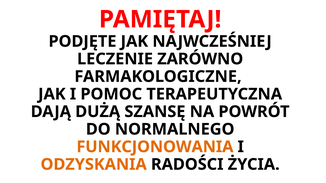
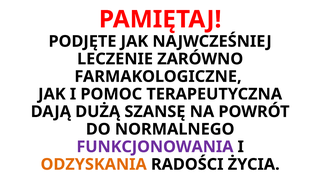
FUNKCJONOWANIA colour: orange -> purple
